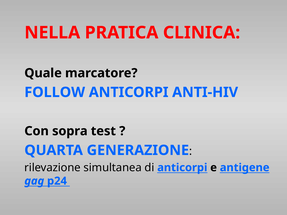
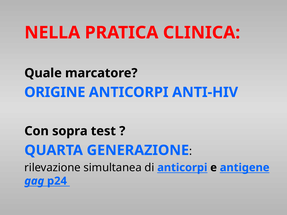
FOLLOW: FOLLOW -> ORIGINE
